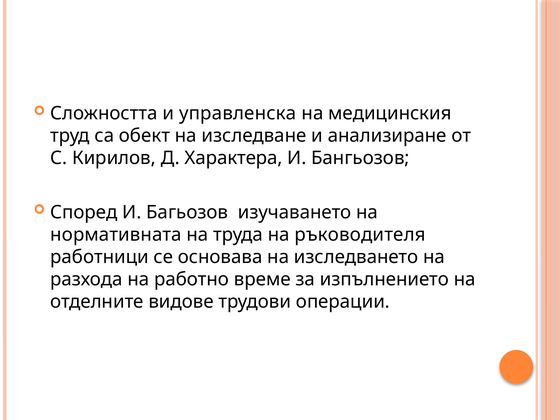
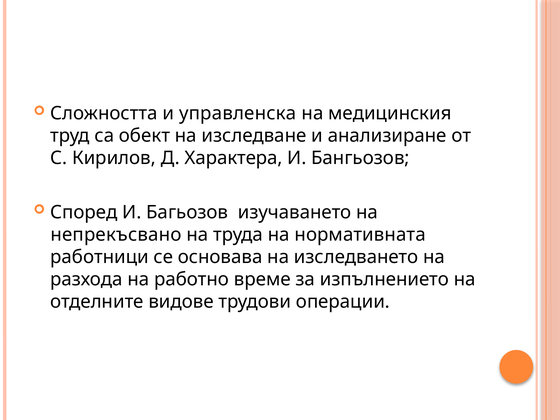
нормативната: нормативната -> непрекъсвано
ръководителя: ръководителя -> нормативната
